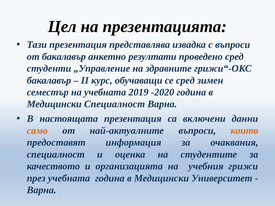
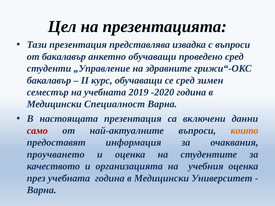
анкетно резултати: резултати -> обучаващи
само colour: orange -> red
специалност at (56, 155): специалност -> проучването
учебния грижи: грижи -> оценка
